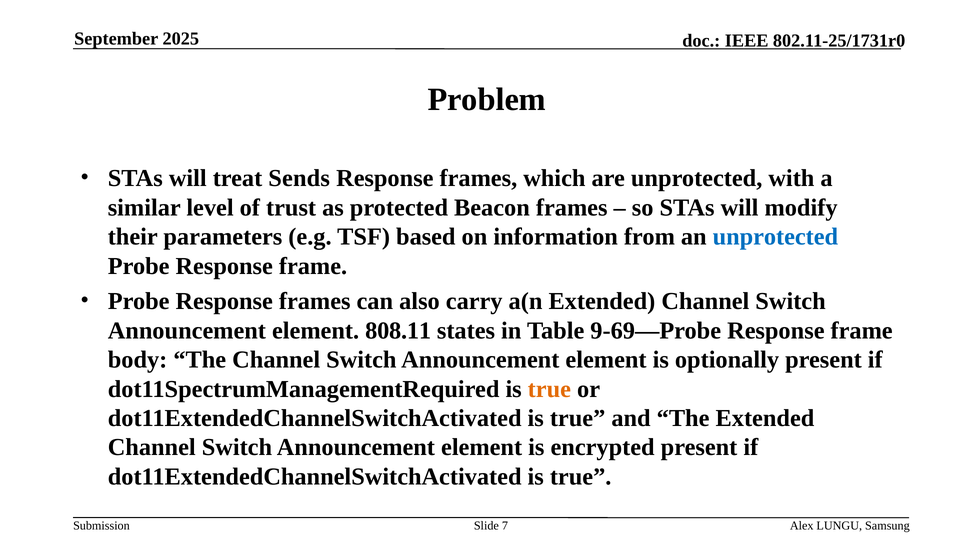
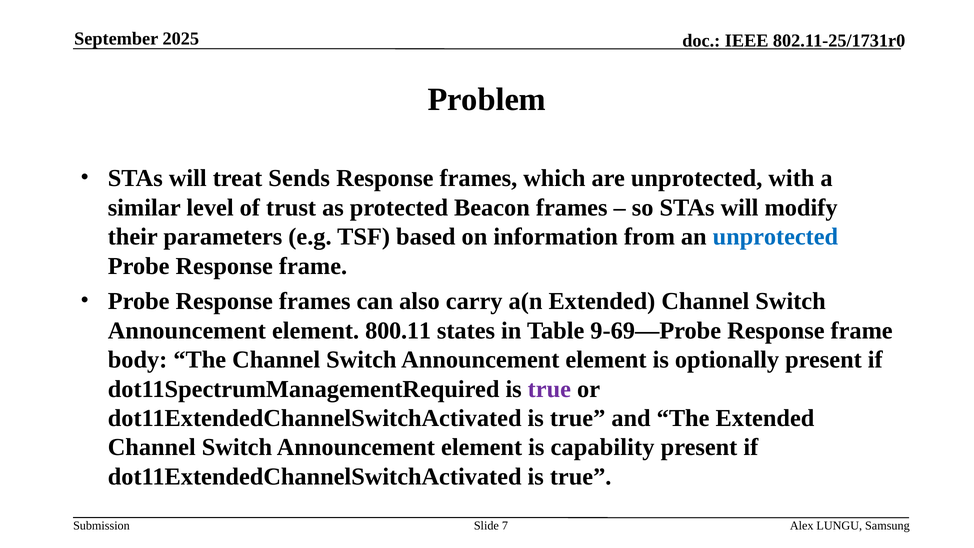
808.11: 808.11 -> 800.11
true at (549, 389) colour: orange -> purple
encrypted: encrypted -> capability
